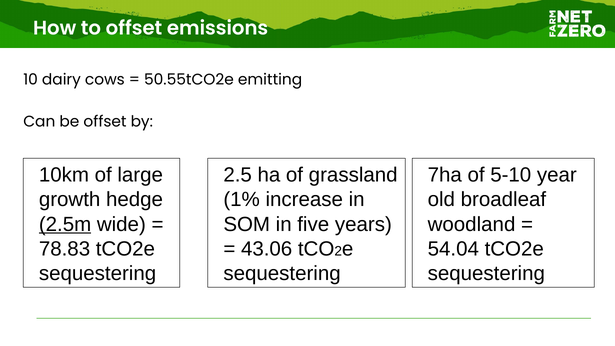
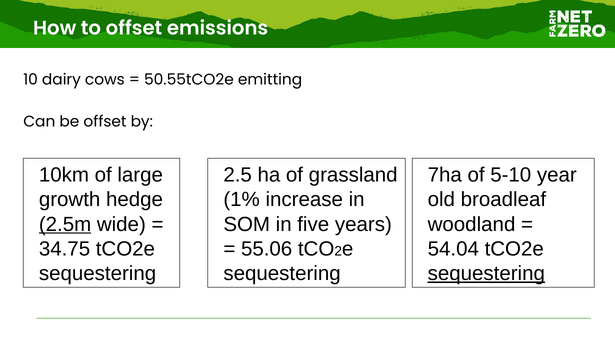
78.83: 78.83 -> 34.75
43.06: 43.06 -> 55.06
sequestering at (486, 273) underline: none -> present
